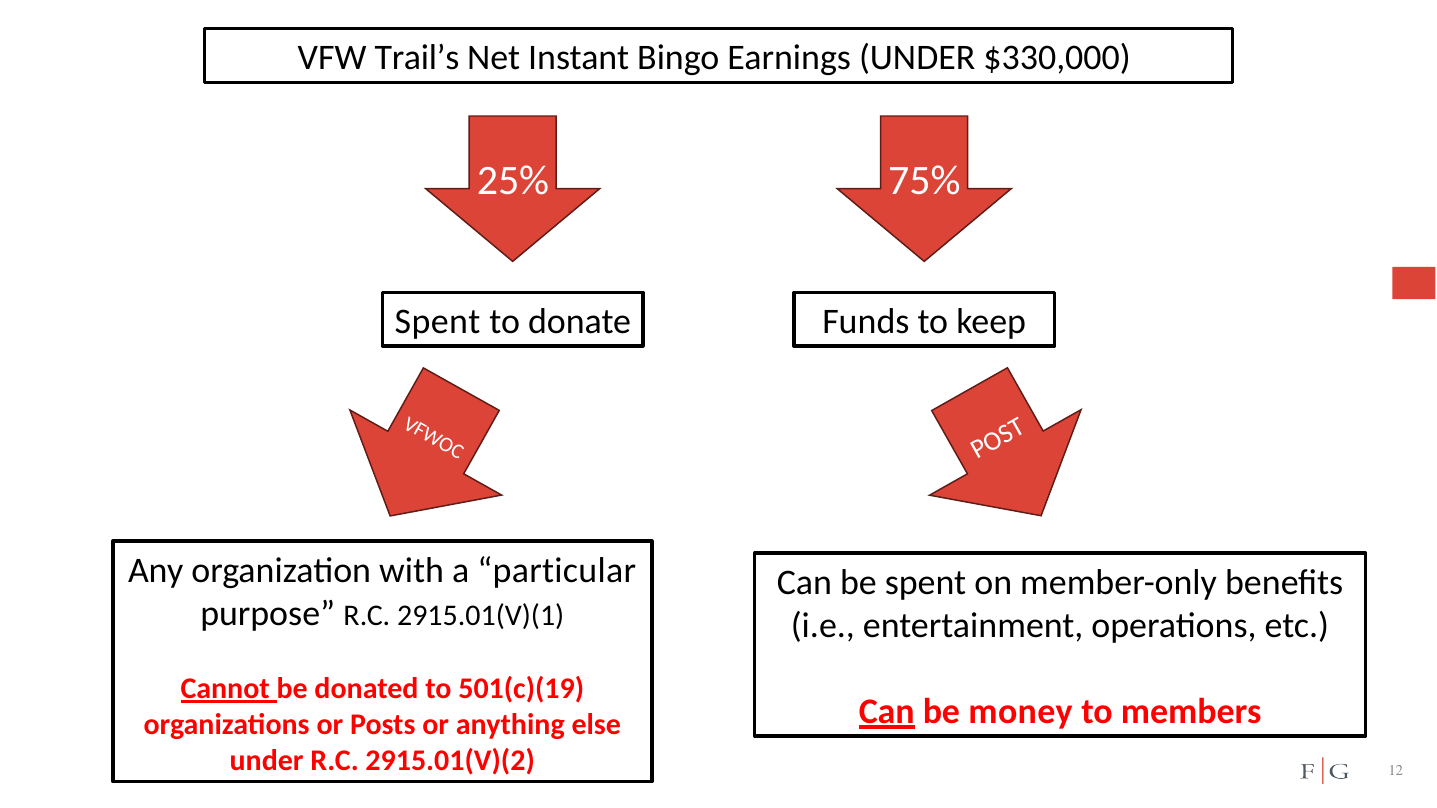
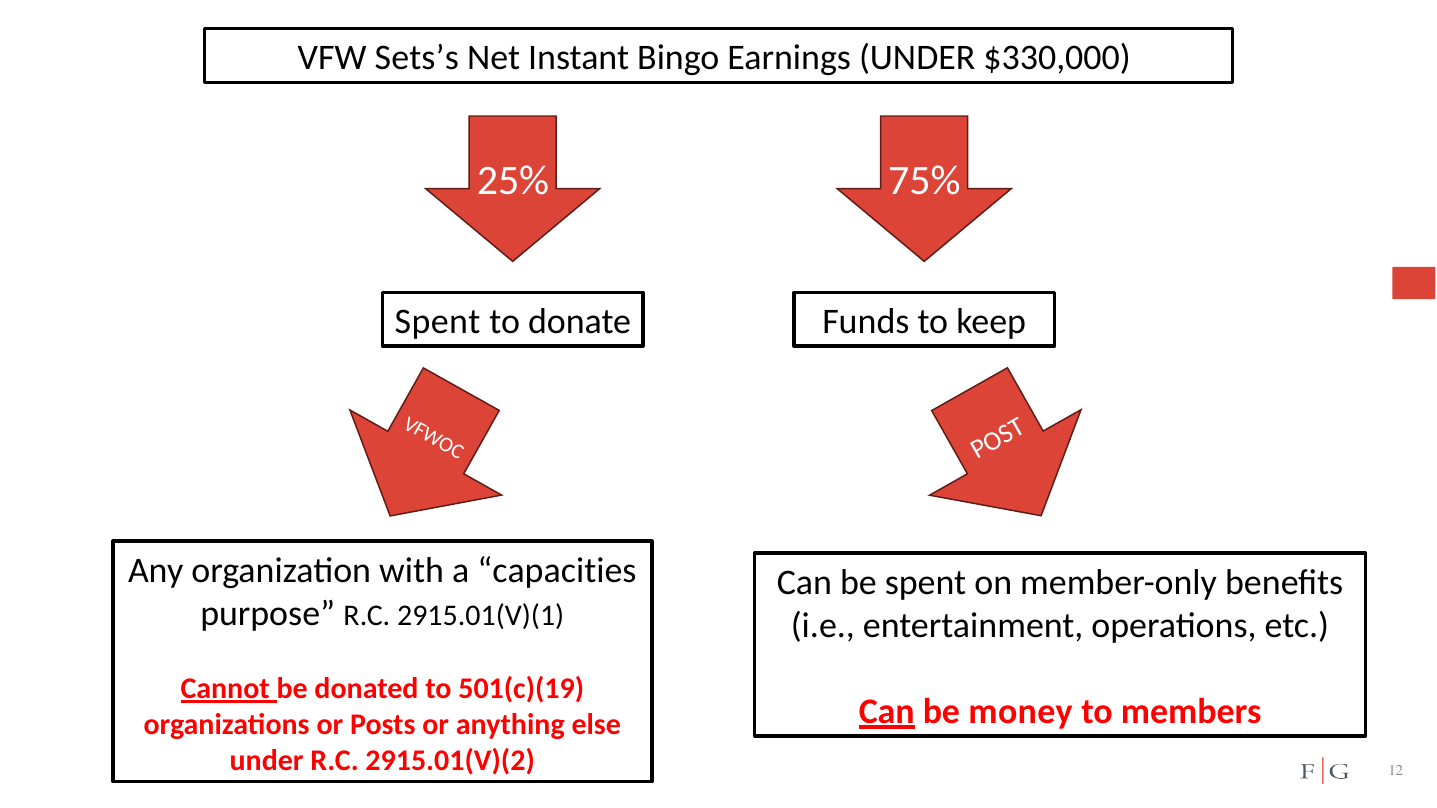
Trail’s: Trail’s -> Sets’s
particular: particular -> capacities
